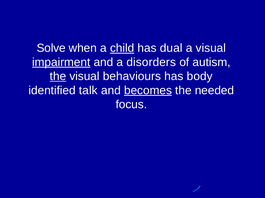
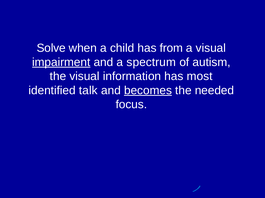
child underline: present -> none
dual: dual -> from
disorders: disorders -> spectrum
the at (58, 77) underline: present -> none
behaviours: behaviours -> information
body: body -> most
